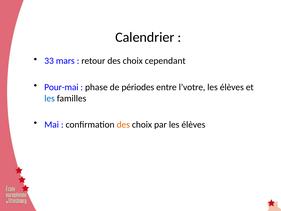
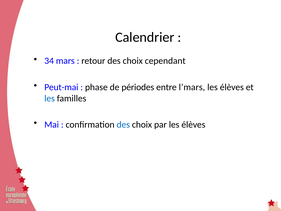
33: 33 -> 34
Pour-mai: Pour-mai -> Peut-mai
l’votre: l’votre -> l’mars
des at (123, 124) colour: orange -> blue
